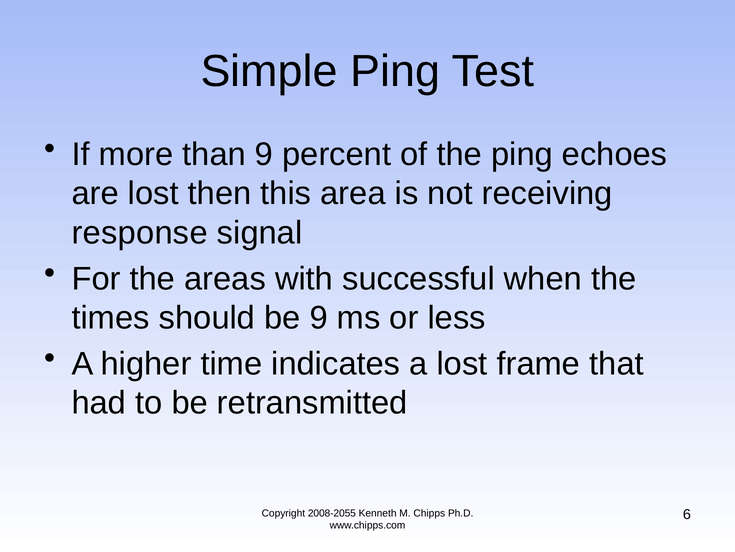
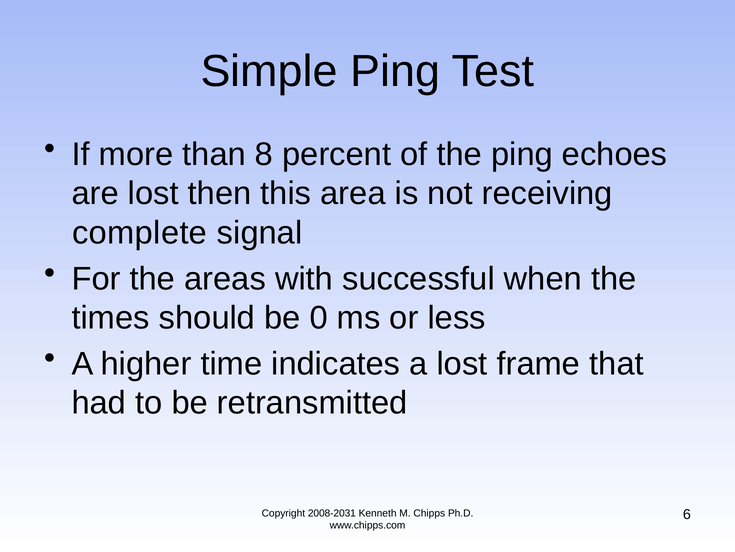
than 9: 9 -> 8
response: response -> complete
be 9: 9 -> 0
2008-2055: 2008-2055 -> 2008-2031
